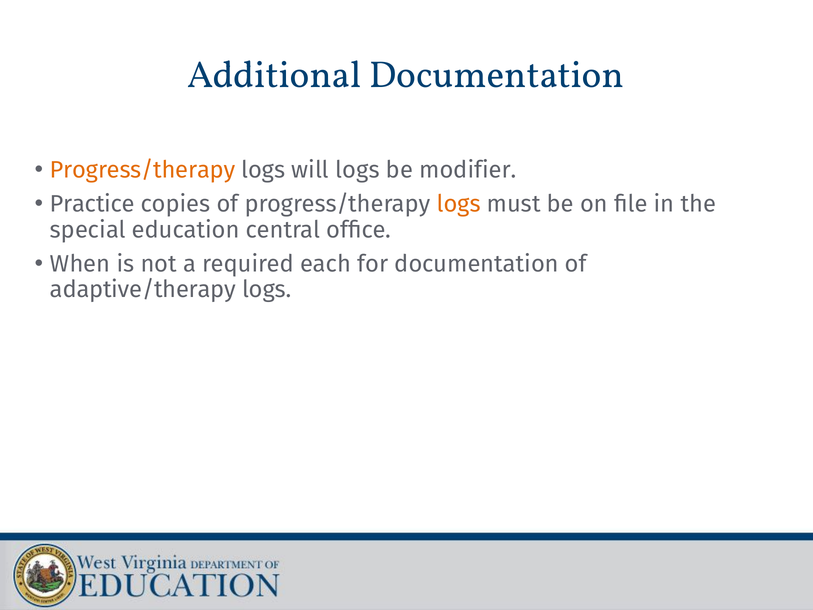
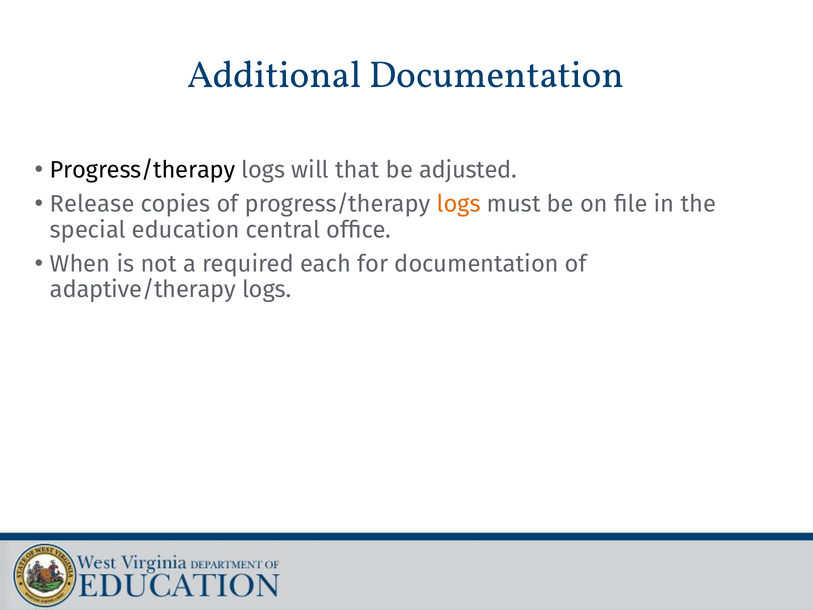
Progress/therapy at (143, 170) colour: orange -> black
will logs: logs -> that
modifier: modifier -> adjusted
Practice: Practice -> Release
